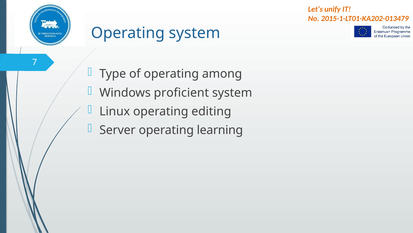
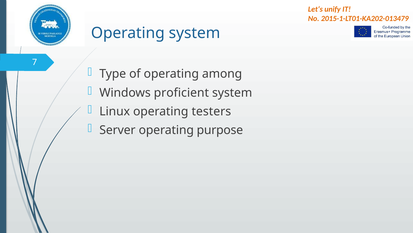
editing: editing -> testers
learning: learning -> purpose
